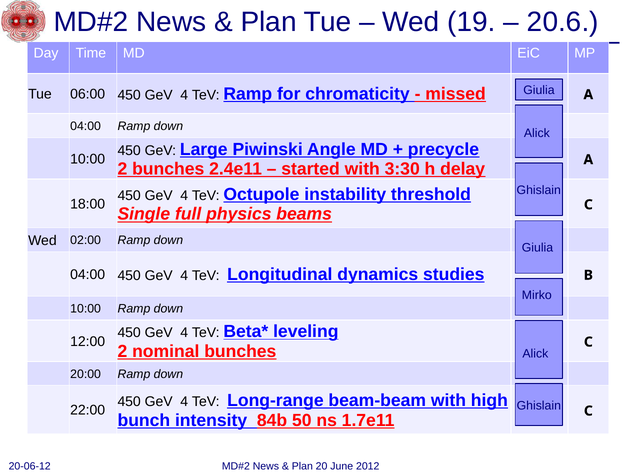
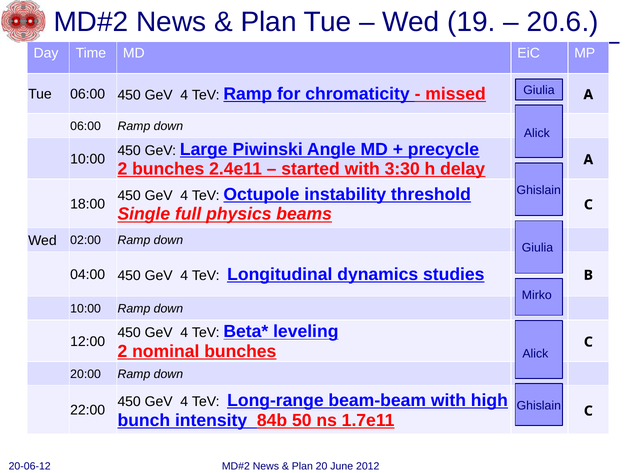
04:00 at (86, 126): 04:00 -> 06:00
